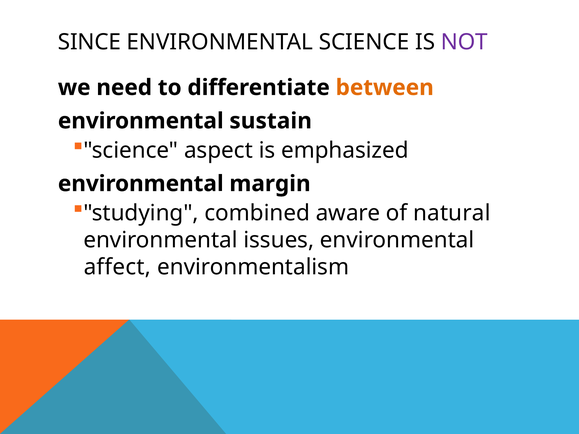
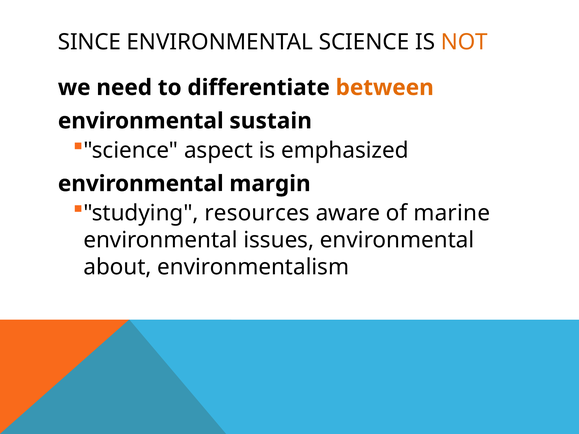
NOT colour: purple -> orange
combined: combined -> resources
natural: natural -> marine
affect: affect -> about
